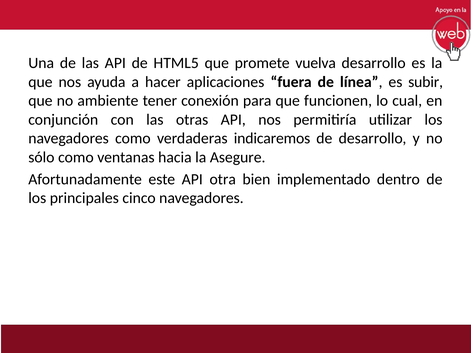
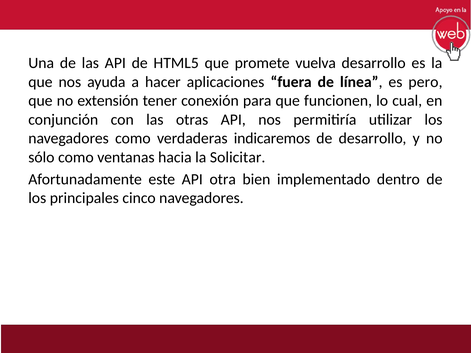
subir: subir -> pero
ambiente: ambiente -> extensión
Asegure: Asegure -> Solicitar
